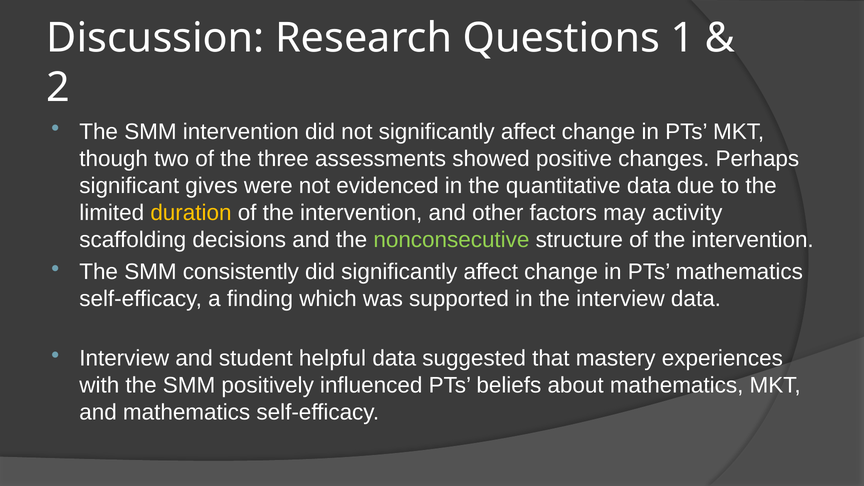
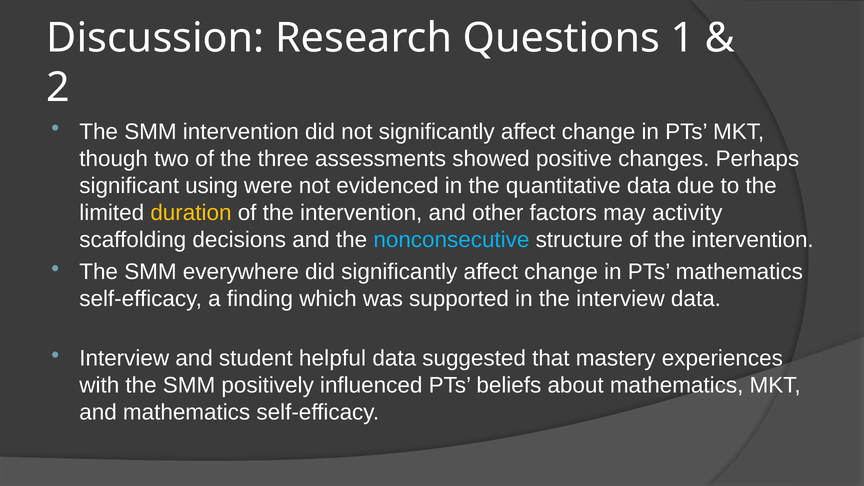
gives: gives -> using
nonconsecutive colour: light green -> light blue
consistently: consistently -> everywhere
